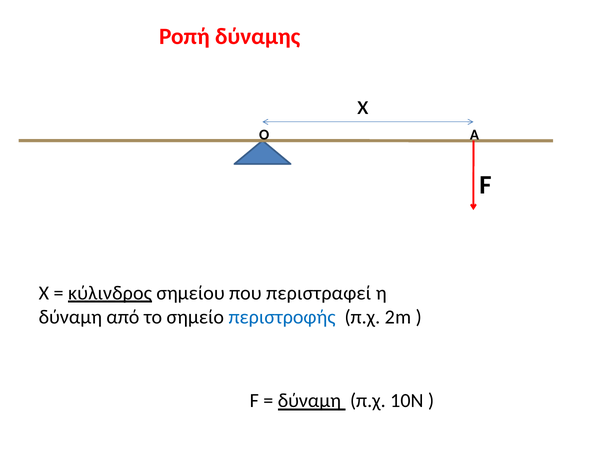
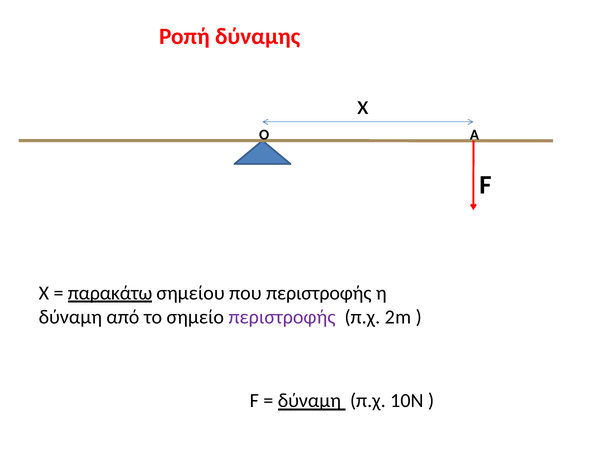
κύλινδρος: κύλινδρος -> παρακάτω
που περιστραφεί: περιστραφεί -> περιστροφής
περιστροφής at (282, 317) colour: blue -> purple
